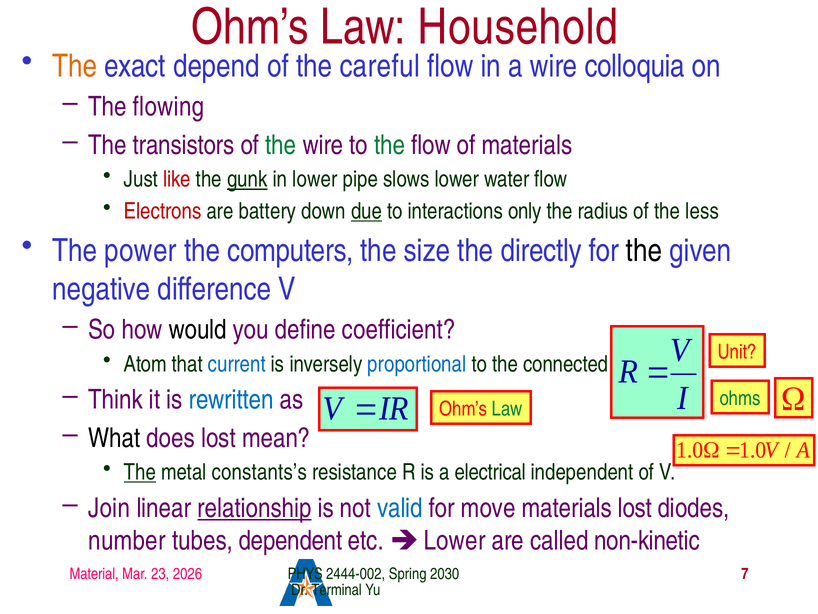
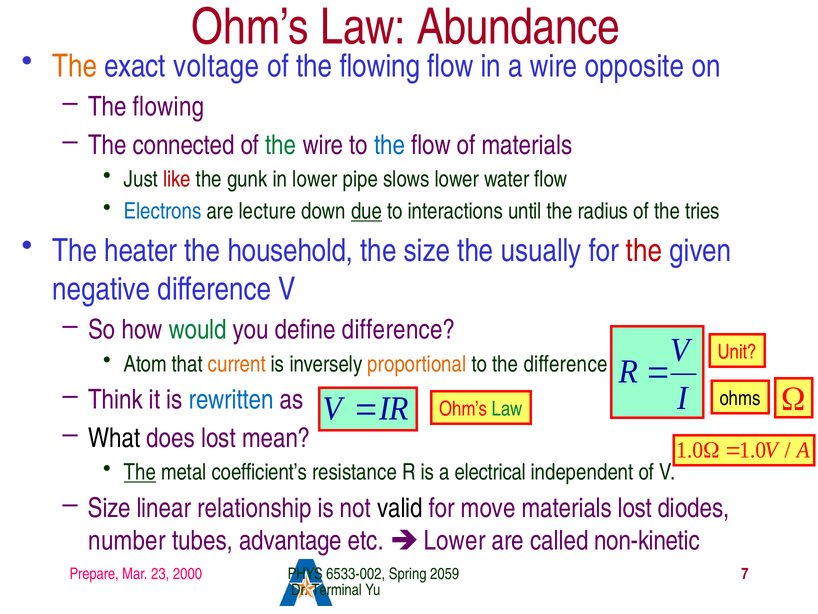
Household: Household -> Abundance
depend: depend -> voltage
of the careful: careful -> flowing
colloquia: colloquia -> opposite
transistors: transistors -> connected
the at (390, 145) colour: green -> blue
gunk underline: present -> none
Electrons colour: red -> blue
battery: battery -> lecture
only: only -> until
less: less -> tries
power: power -> heater
computers: computers -> household
directly: directly -> usually
the at (644, 251) colour: black -> red
would colour: black -> green
define coefficient: coefficient -> difference
current colour: blue -> orange
proportional colour: blue -> orange
the connected: connected -> difference
ohms colour: green -> black
constants’s: constants’s -> coefficient’s
Join at (109, 508): Join -> Size
relationship underline: present -> none
valid colour: blue -> black
dependent: dependent -> advantage
Material: Material -> Prepare
2026: 2026 -> 2000
2444-002: 2444-002 -> 6533-002
2030: 2030 -> 2059
